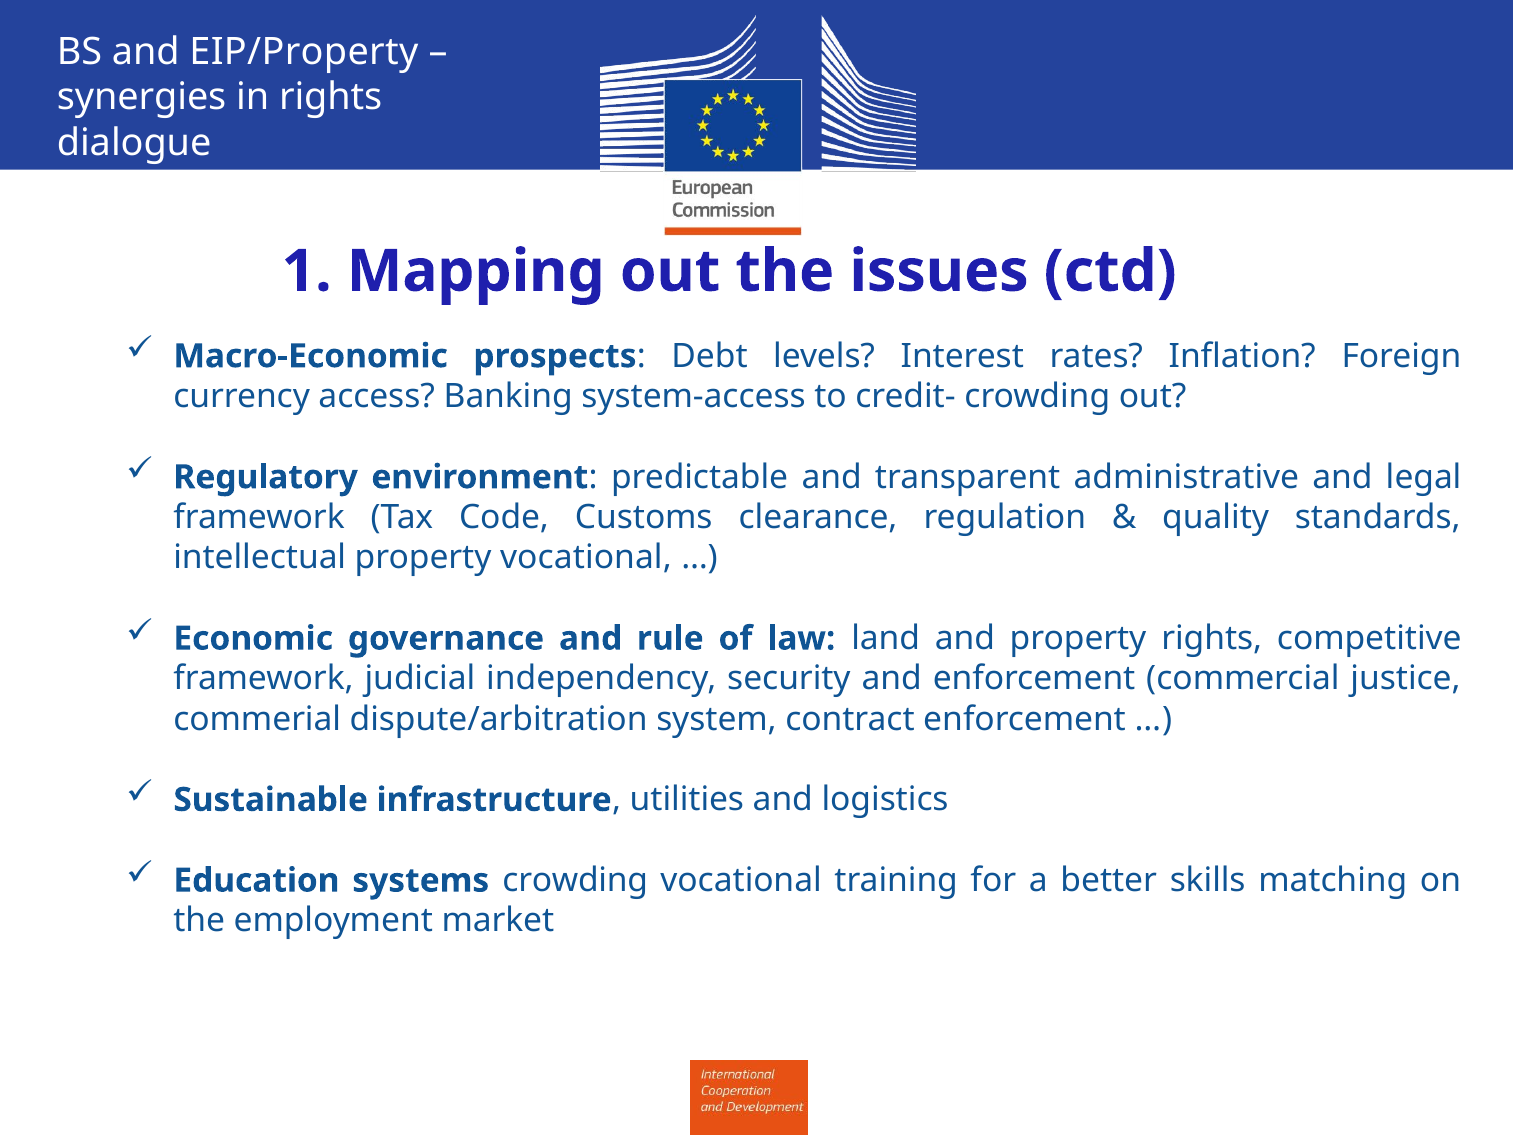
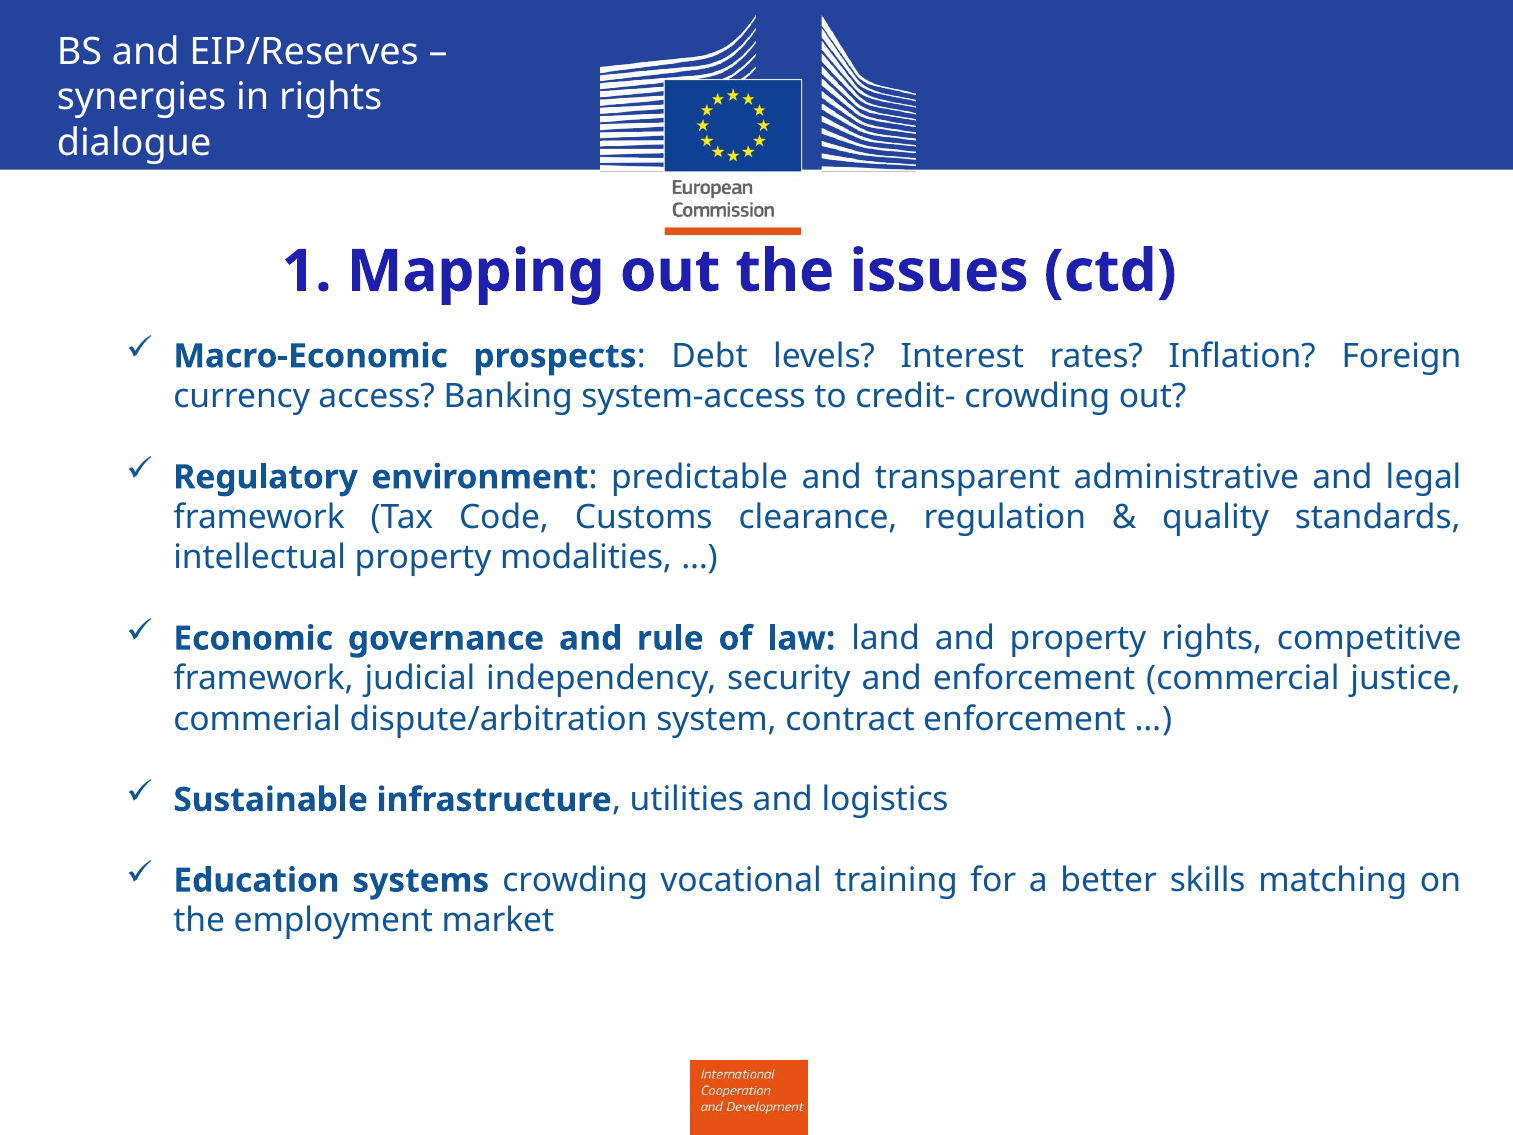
EIP/Property: EIP/Property -> EIP/Reserves
property vocational: vocational -> modalities
